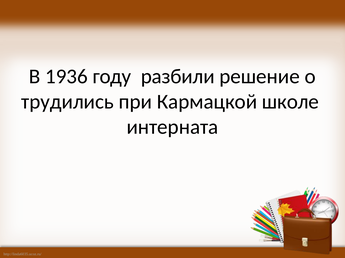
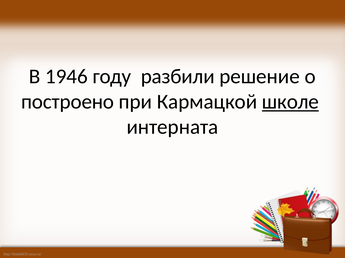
1936: 1936 -> 1946
трудились: трудились -> построено
школе underline: none -> present
